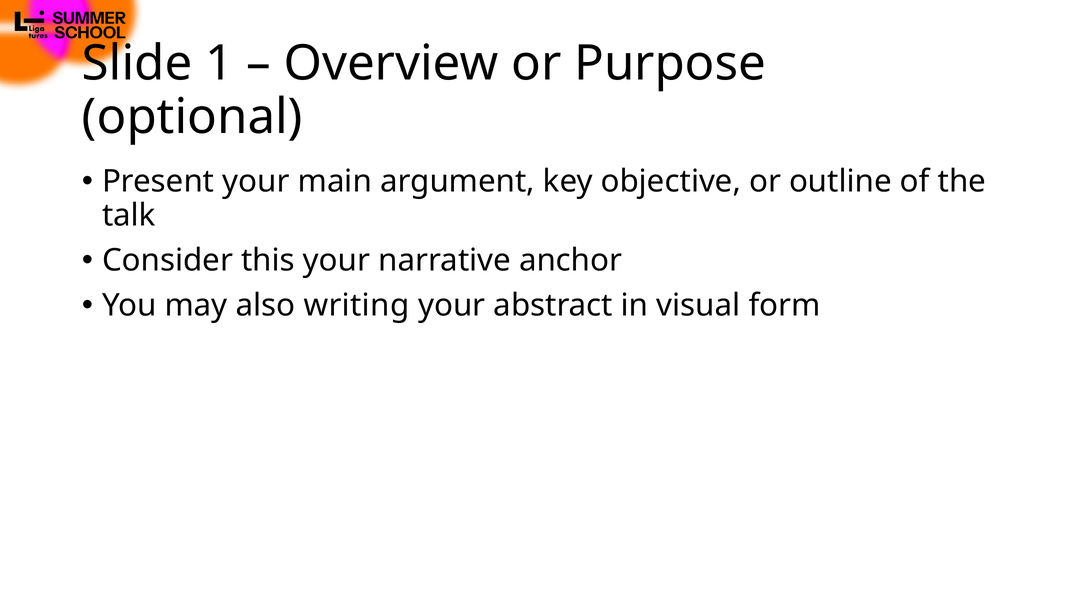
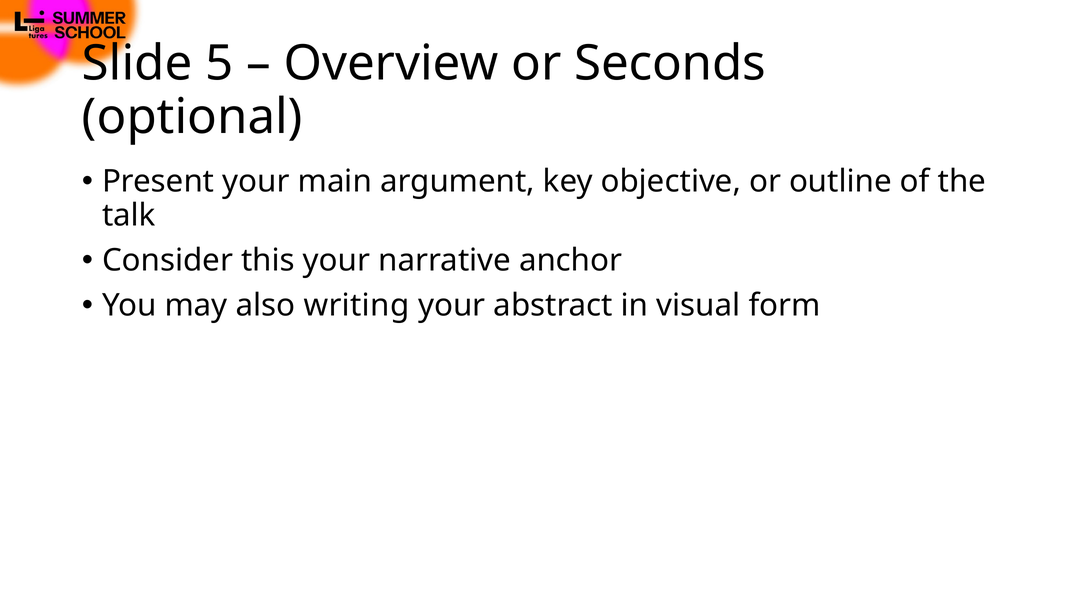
1: 1 -> 5
Purpose: Purpose -> Seconds
